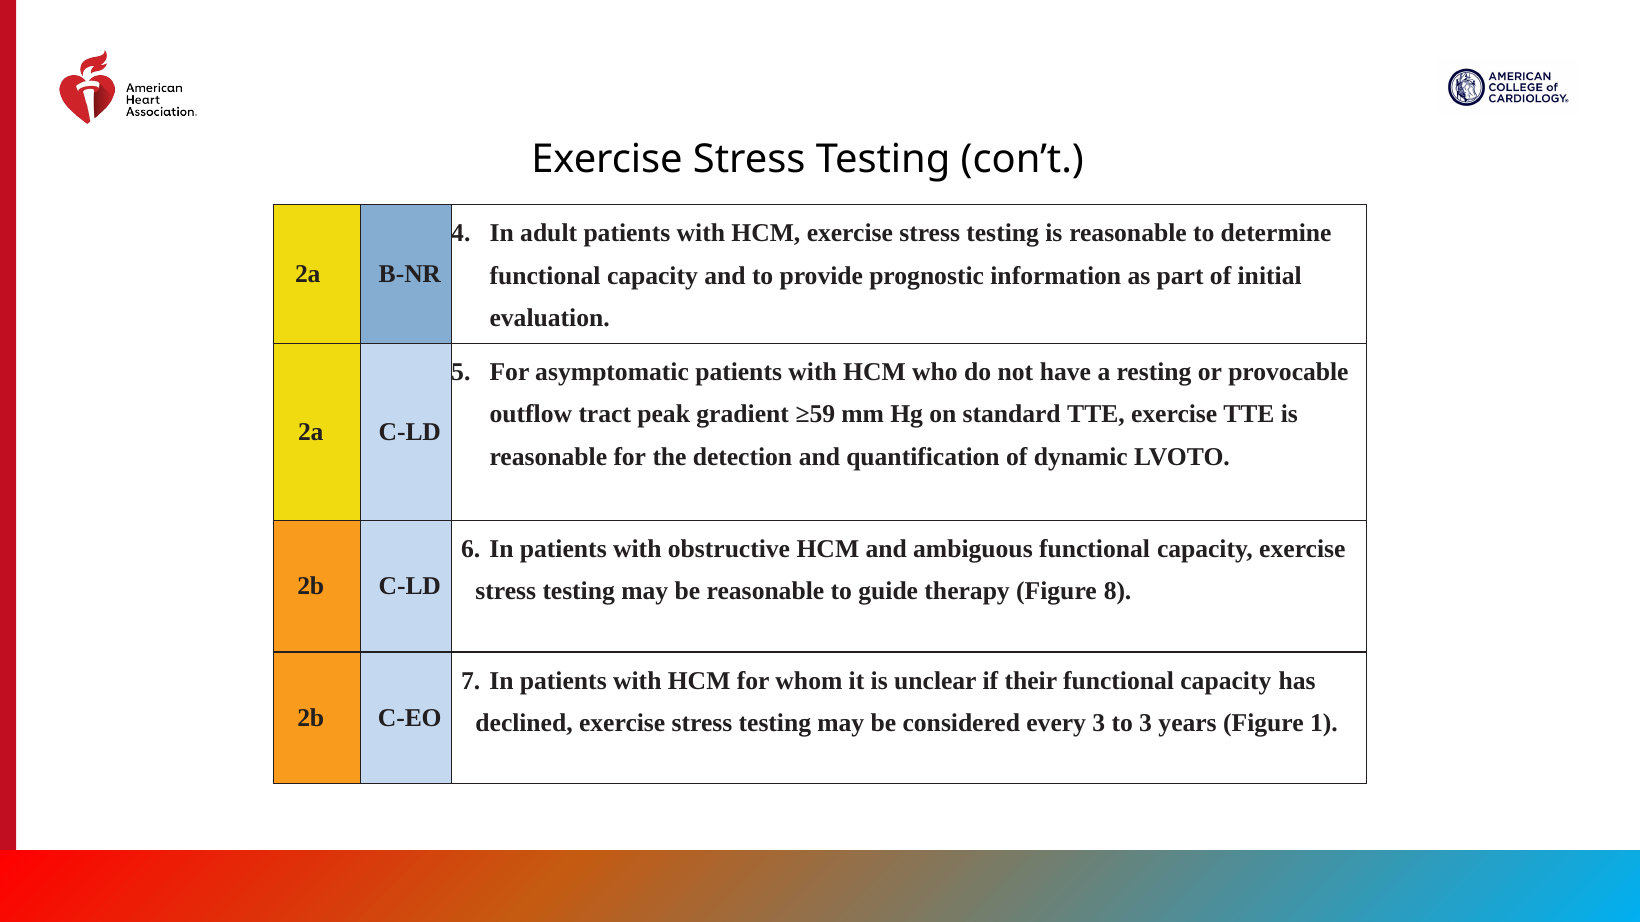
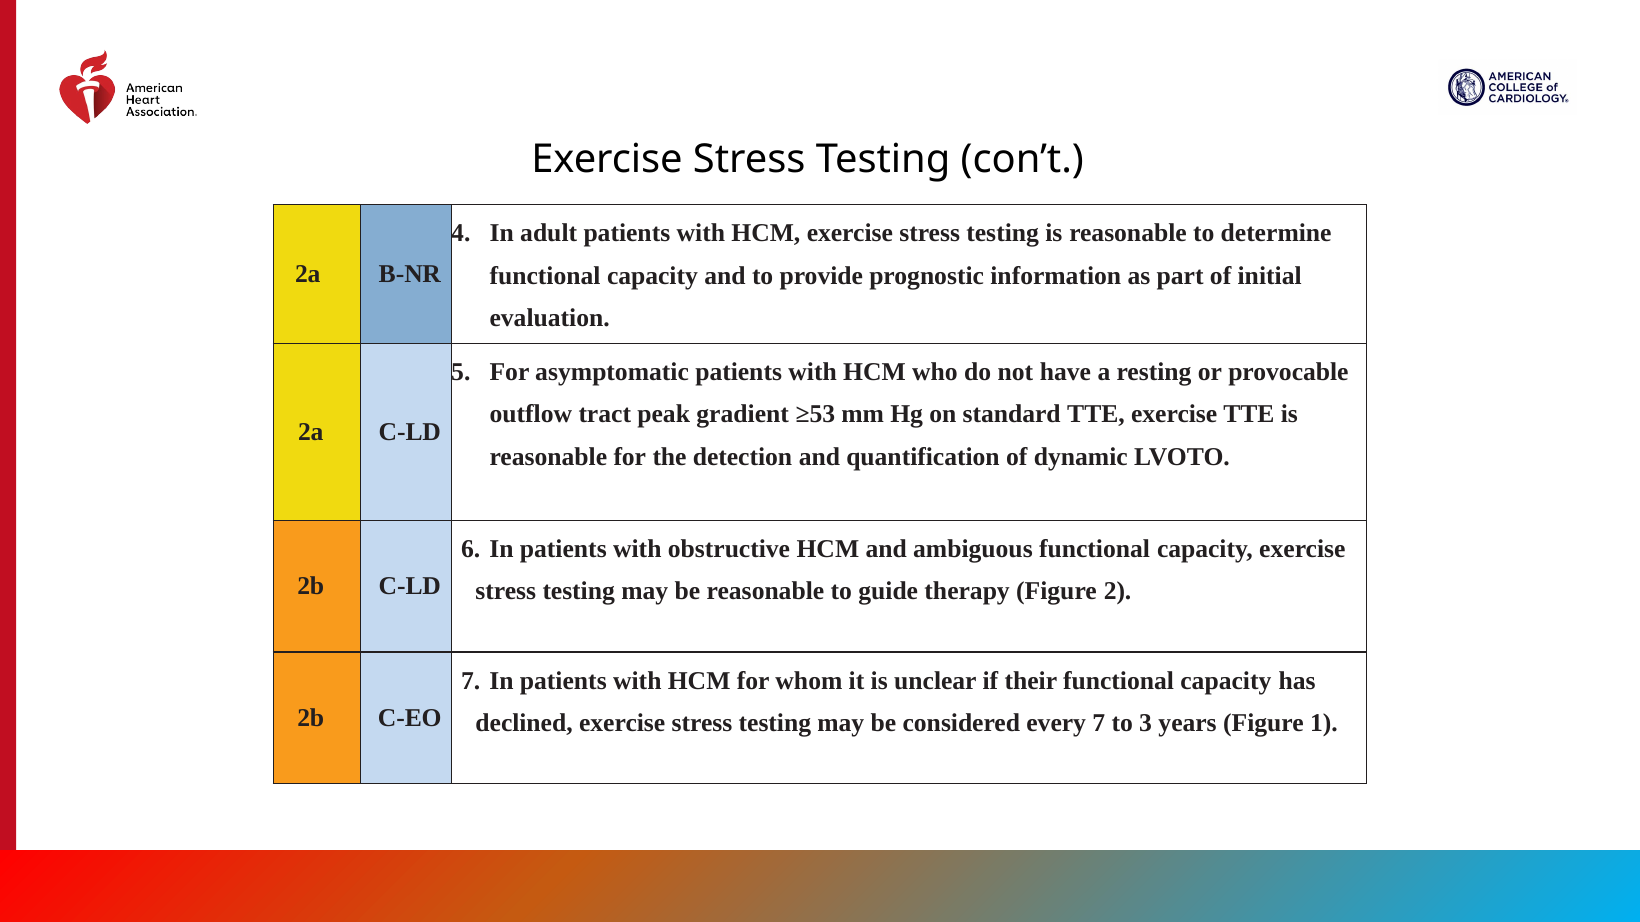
≥59: ≥59 -> ≥53
8: 8 -> 2
every 3: 3 -> 7
